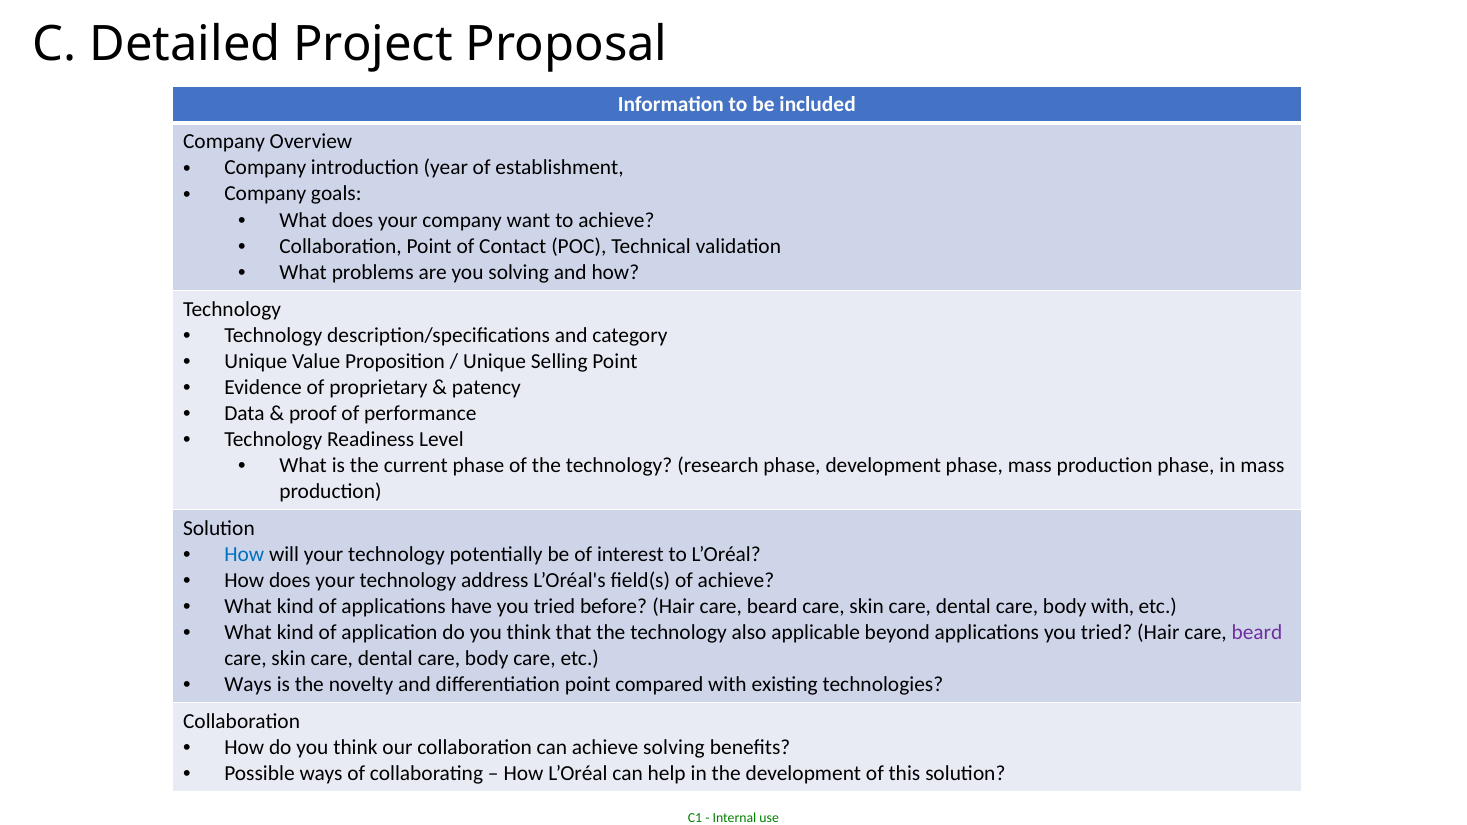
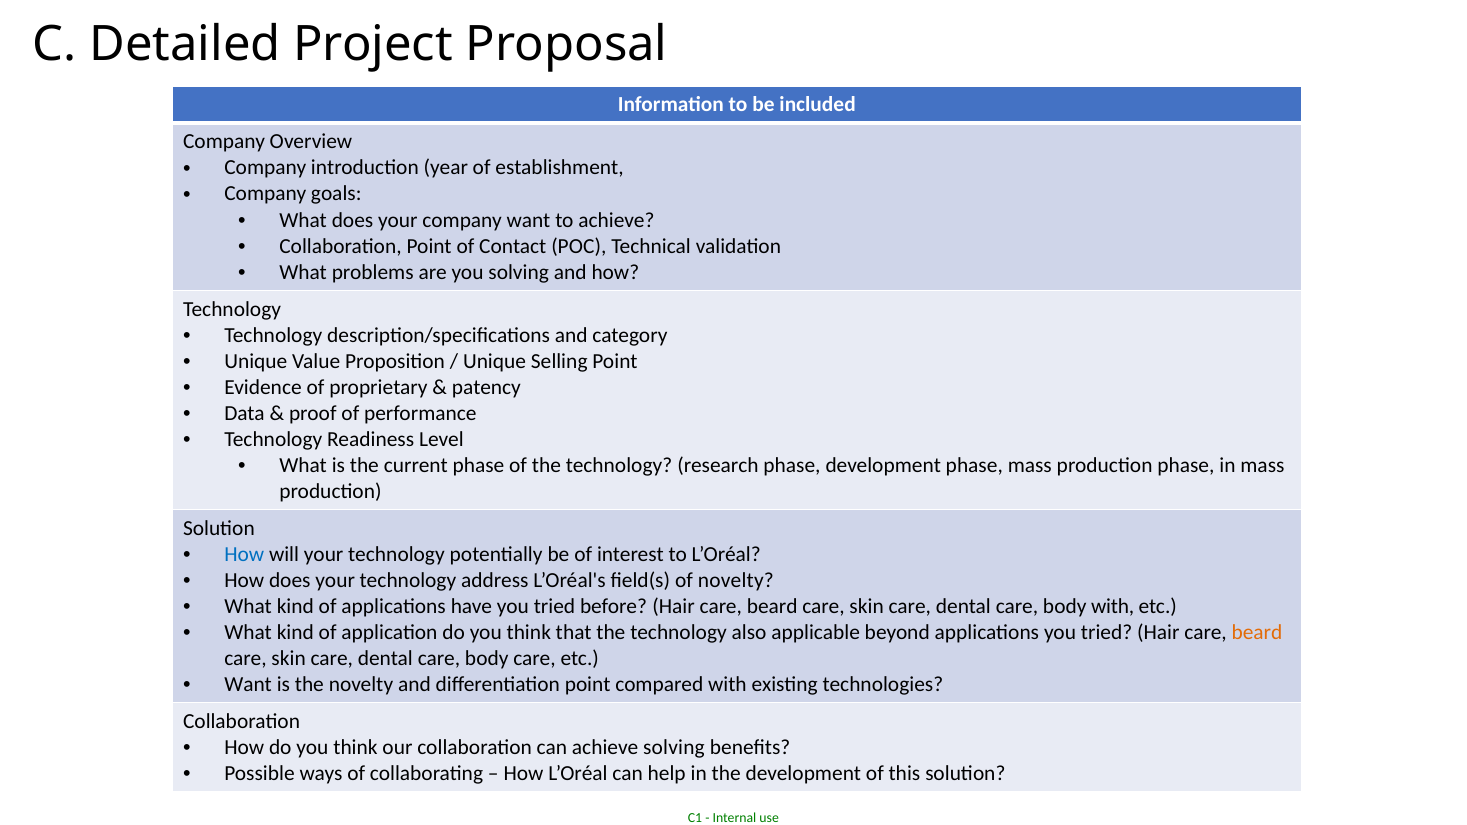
of achieve: achieve -> novelty
beard at (1257, 633) colour: purple -> orange
Ways at (248, 685): Ways -> Want
